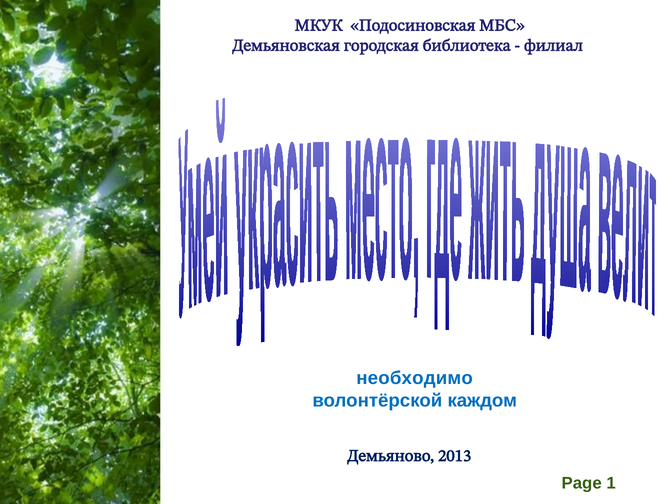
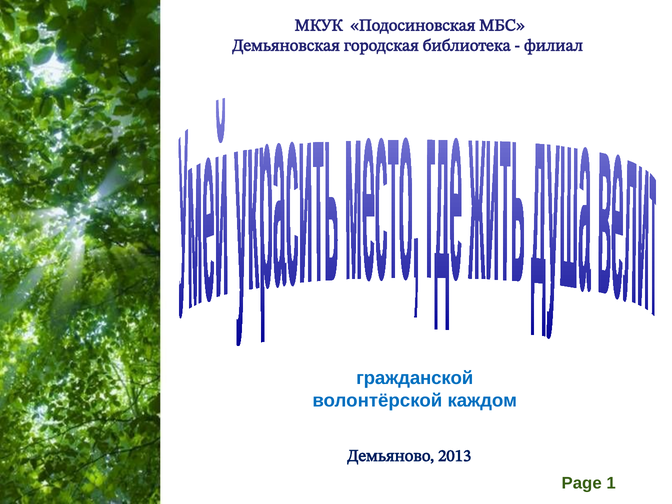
необходимо: необходимо -> гражданской
